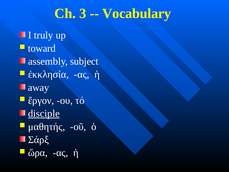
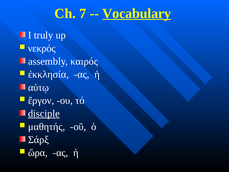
3: 3 -> 7
Vocabulary underline: none -> present
toward: toward -> νεκρός
subject: subject -> καιρός
away: away -> αὐτῳ
